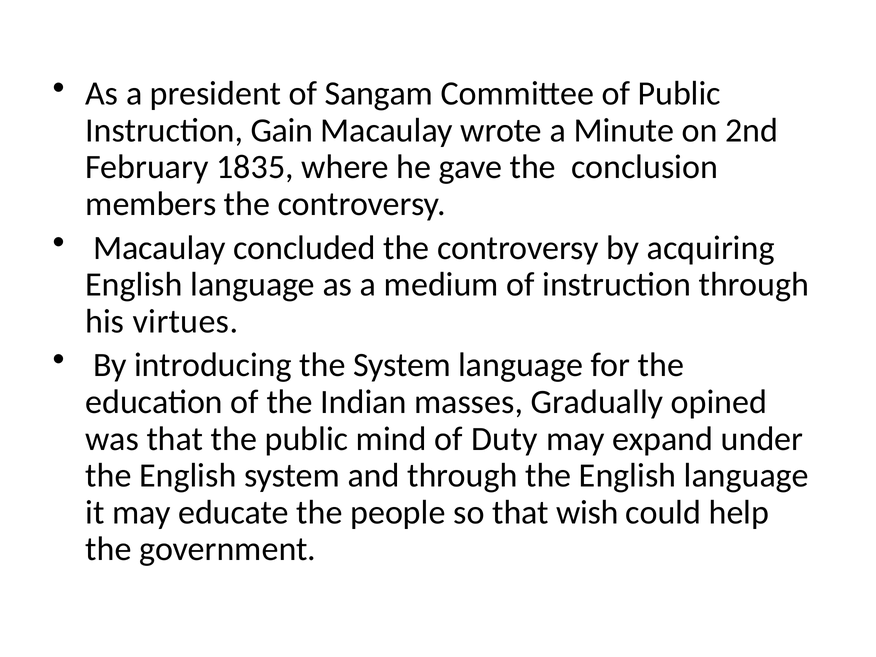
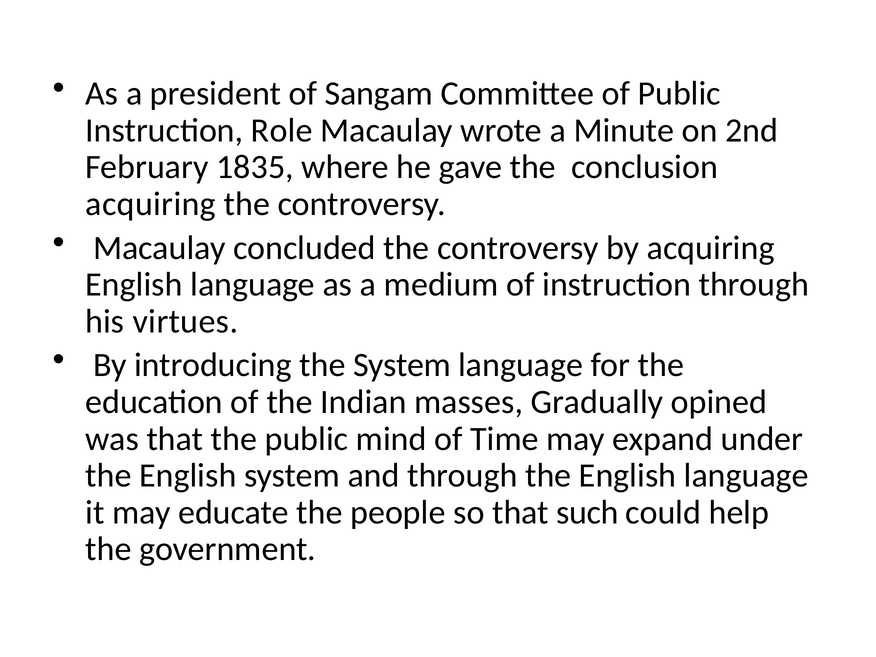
Gain: Gain -> Role
members at (151, 204): members -> acquiring
Duty: Duty -> Time
wish: wish -> such
